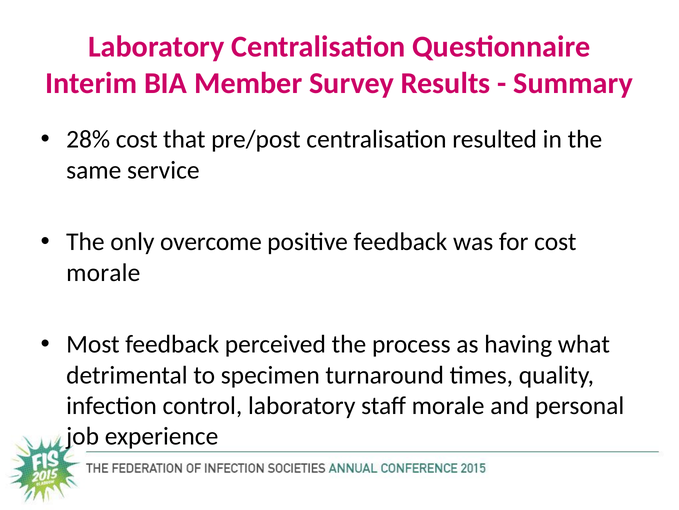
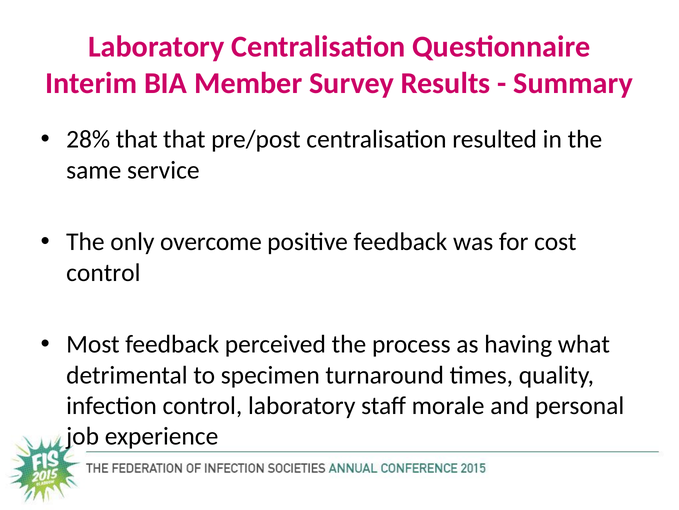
28% cost: cost -> that
morale at (103, 272): morale -> control
